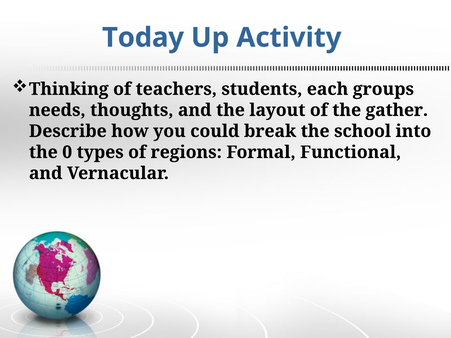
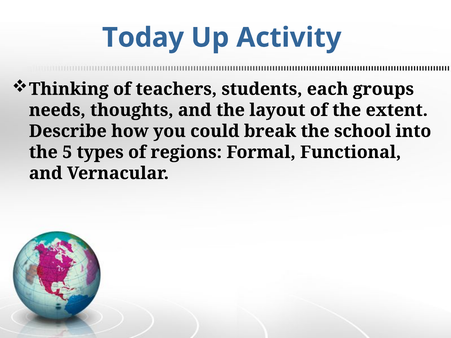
gather: gather -> extent
0: 0 -> 5
